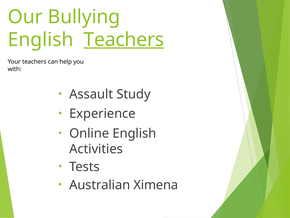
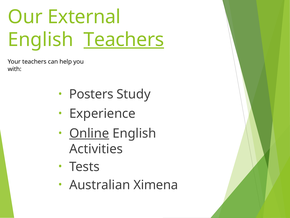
Bullying: Bullying -> External
Assault: Assault -> Posters
Online underline: none -> present
